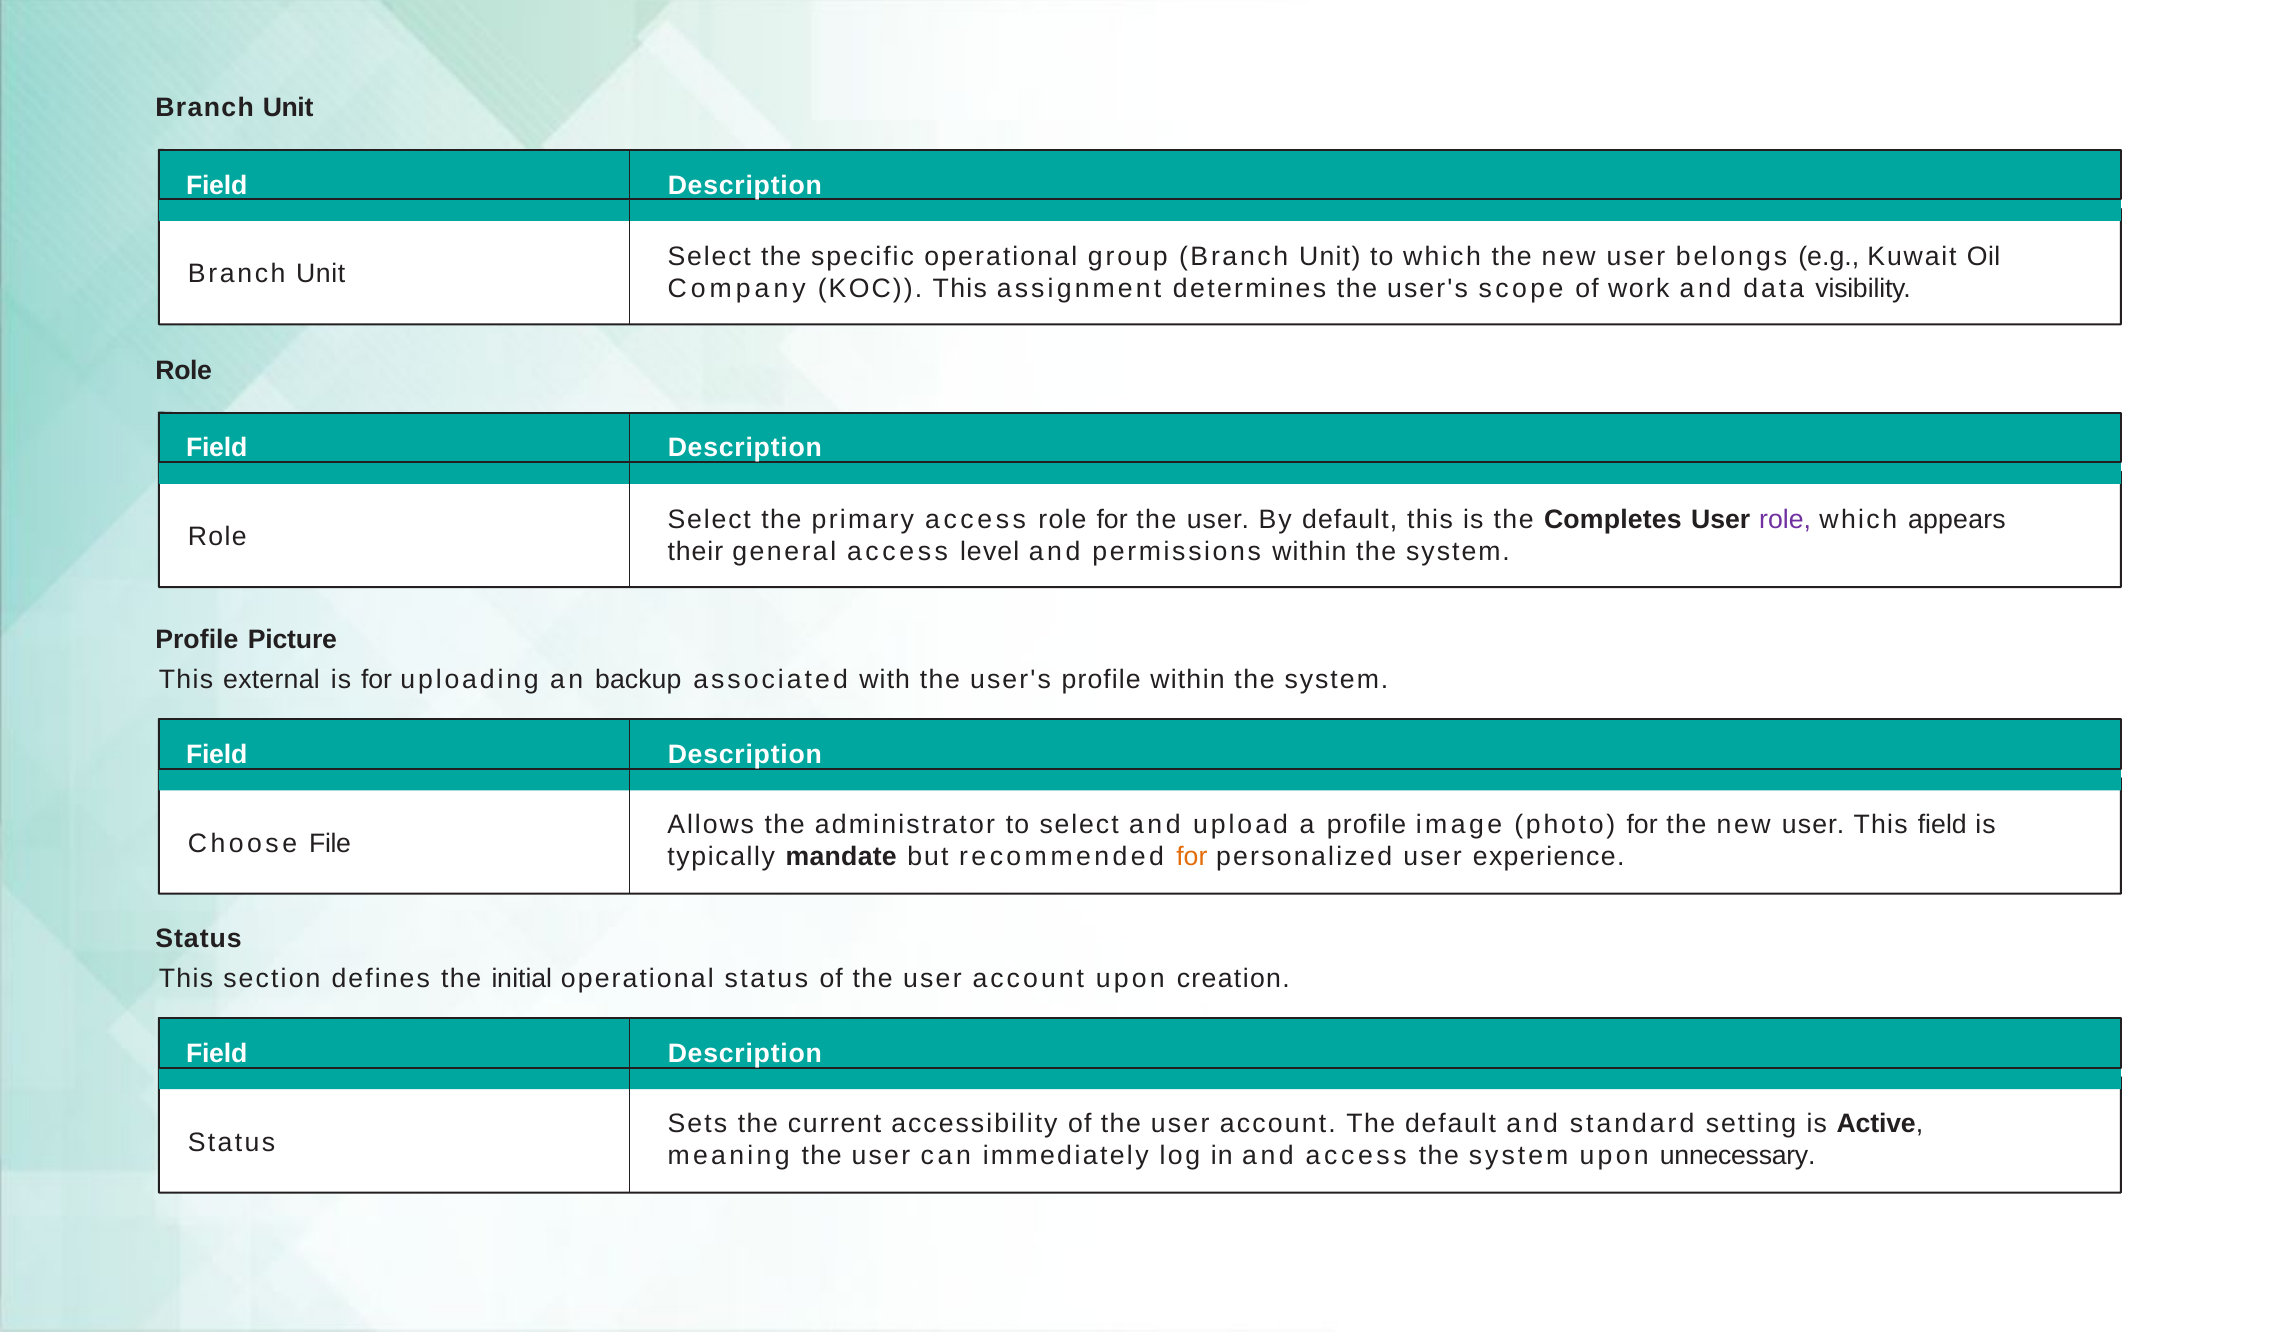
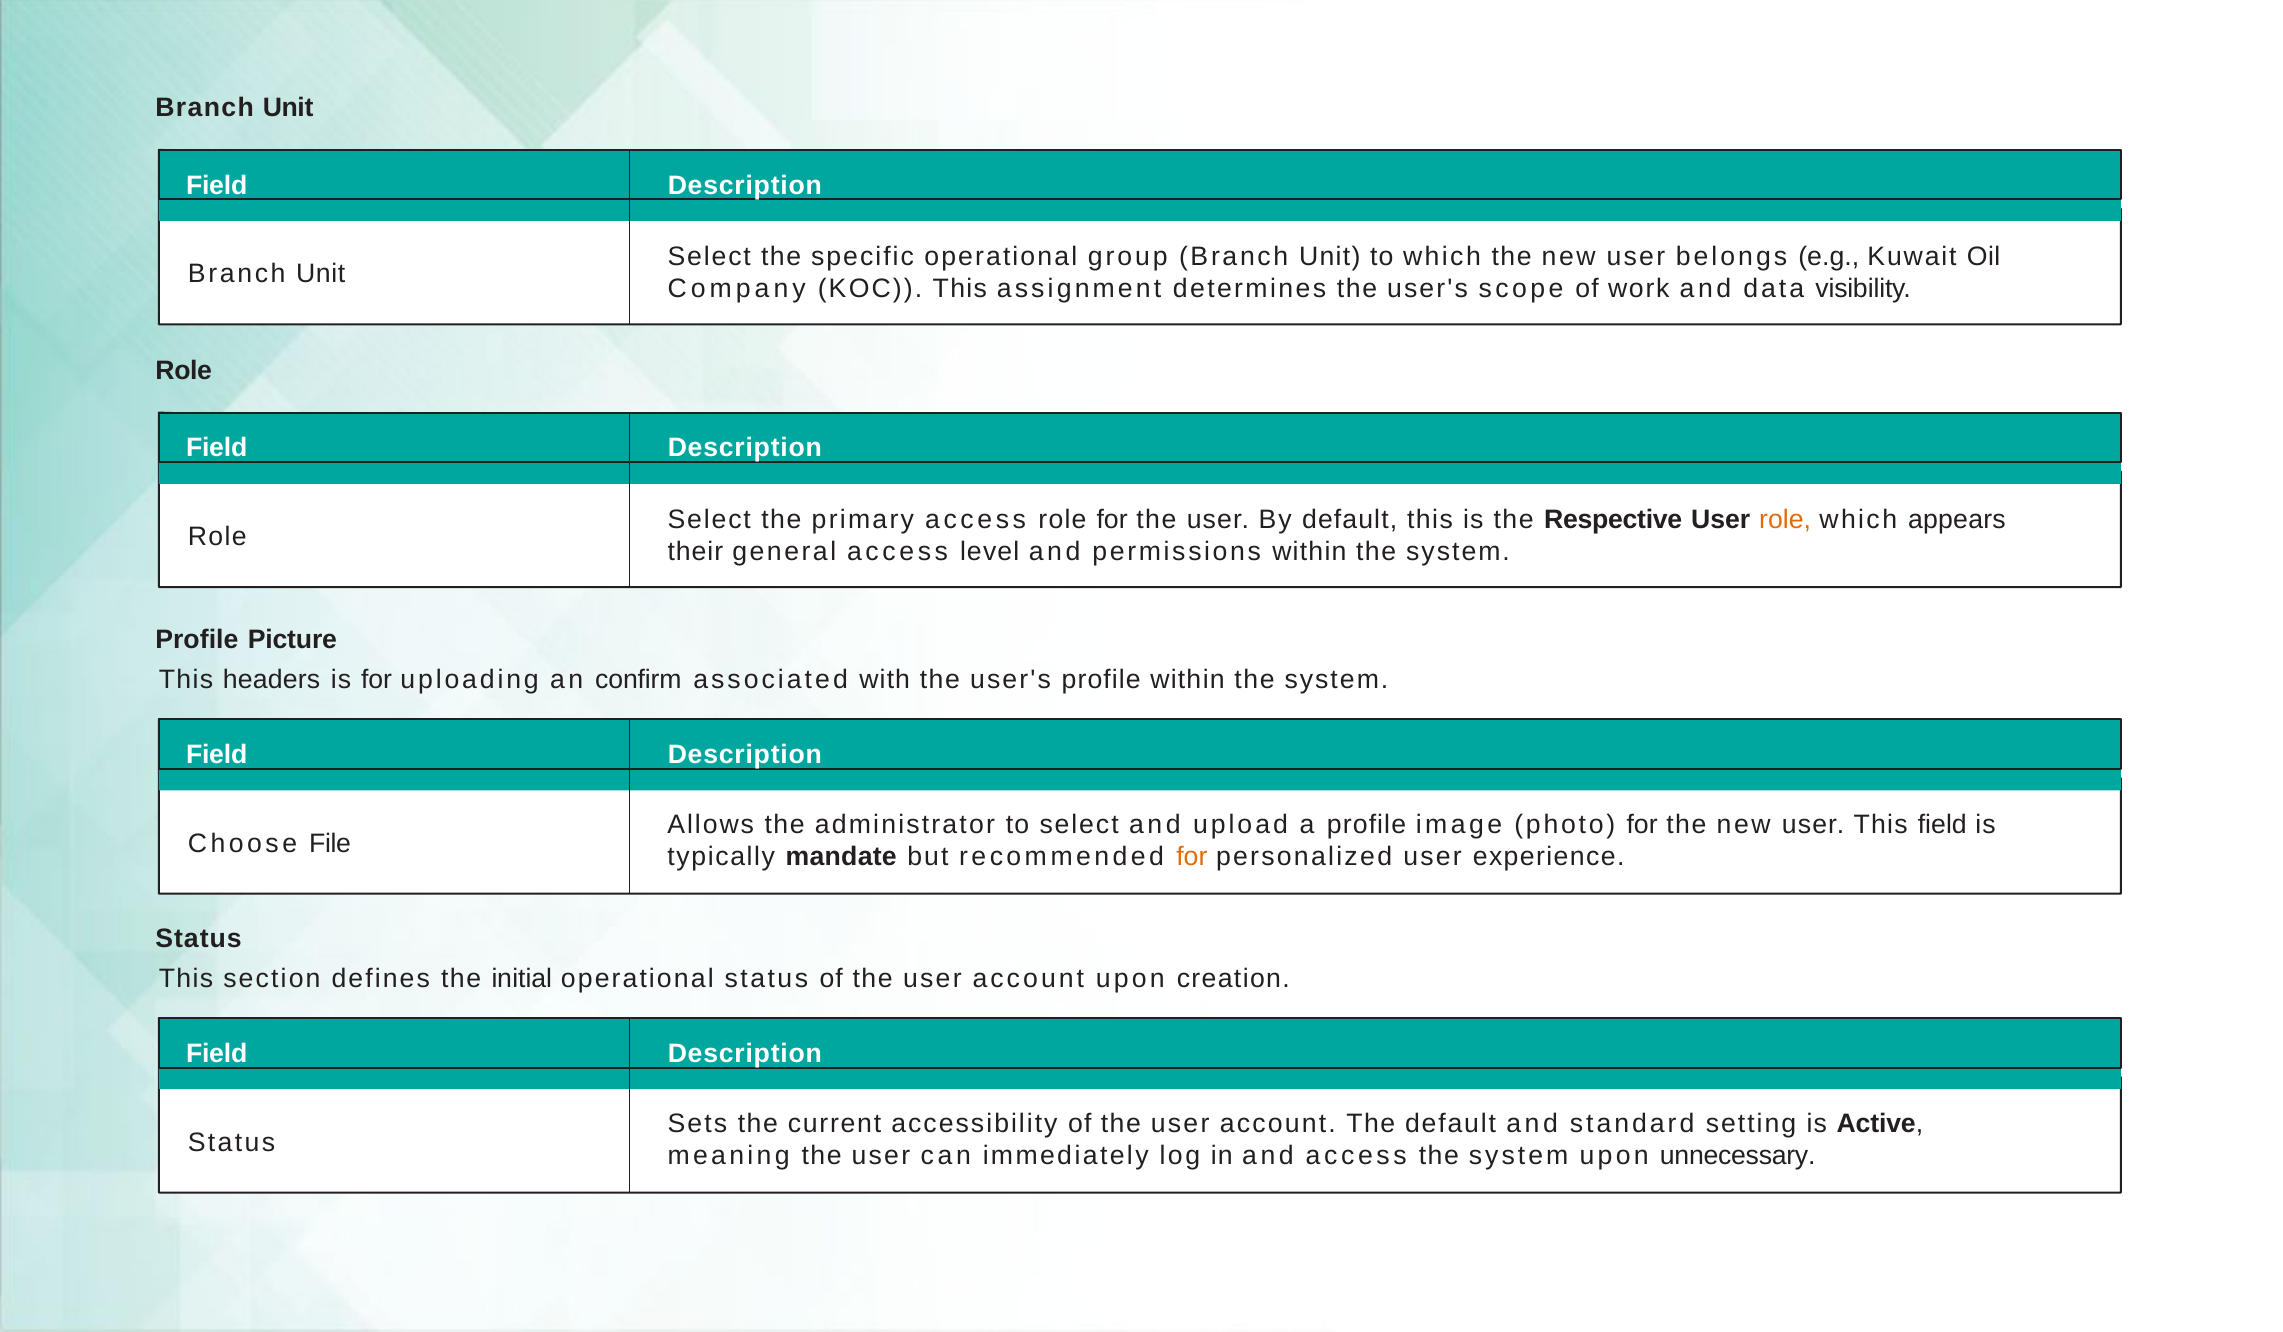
Completes: Completes -> Respective
role at (1785, 520) colour: purple -> orange
external: external -> headers
backup: backup -> confirm
